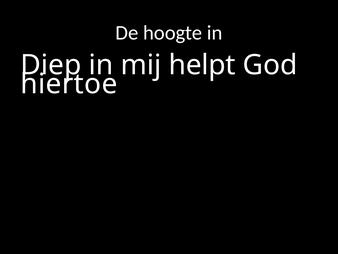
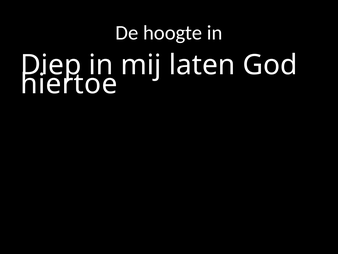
helpt: helpt -> laten
